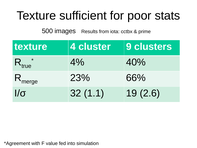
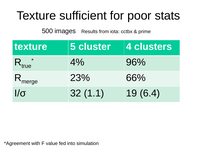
4: 4 -> 5
9: 9 -> 4
40%: 40% -> 96%
2.6: 2.6 -> 6.4
